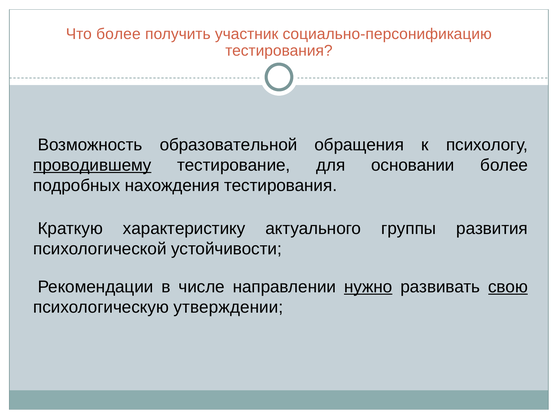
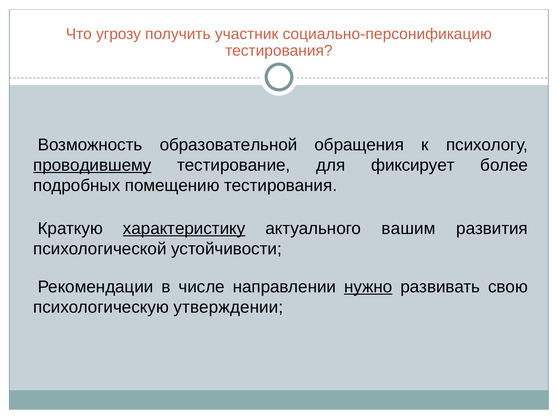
Что более: более -> угрозу
основании: основании -> фиксирует
нахождения: нахождения -> помещению
характеристику underline: none -> present
группы: группы -> вашим
свою underline: present -> none
